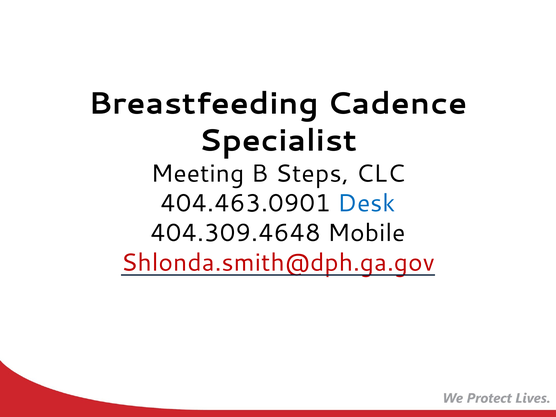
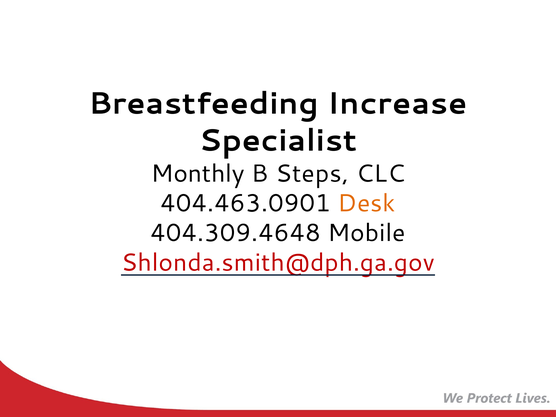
Cadence: Cadence -> Increase
Meeting: Meeting -> Monthly
Desk colour: blue -> orange
